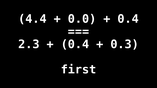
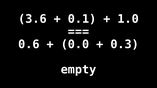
4.4: 4.4 -> 3.6
0.0: 0.0 -> 0.1
0.4 at (128, 19): 0.4 -> 1.0
2.3: 2.3 -> 0.6
0.4 at (75, 44): 0.4 -> 0.0
first: first -> empty
